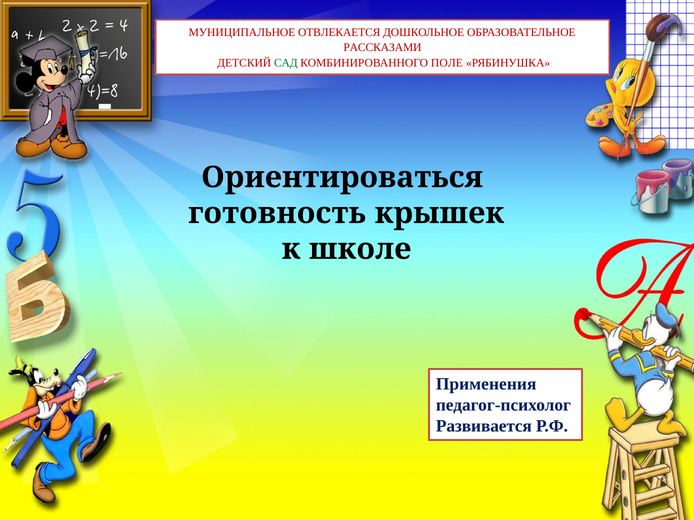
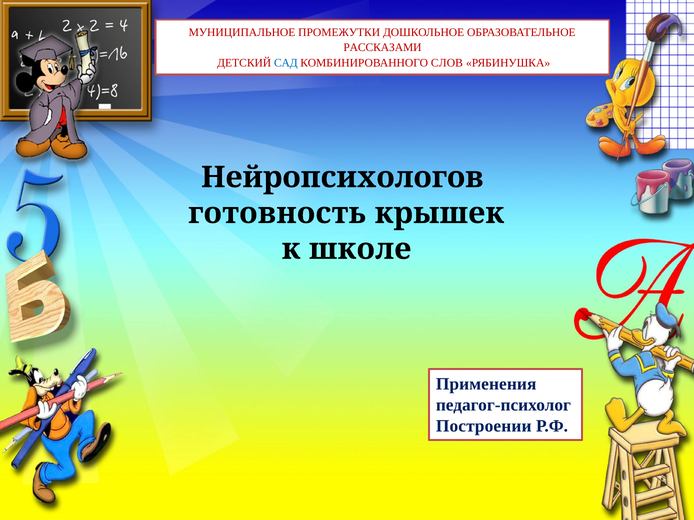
ОТВЛЕКАЕТСЯ: ОТВЛЕКАЕТСЯ -> ПРОМЕЖУТКИ
САД colour: green -> blue
ПОЛЕ: ПОЛЕ -> СЛОВ
Ориентироваться: Ориентироваться -> Нейропсихологов
Развивается: Развивается -> Построении
